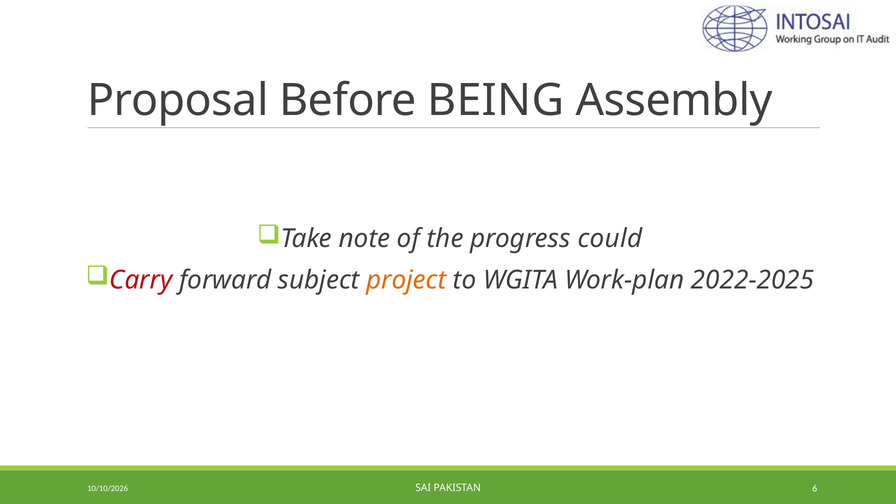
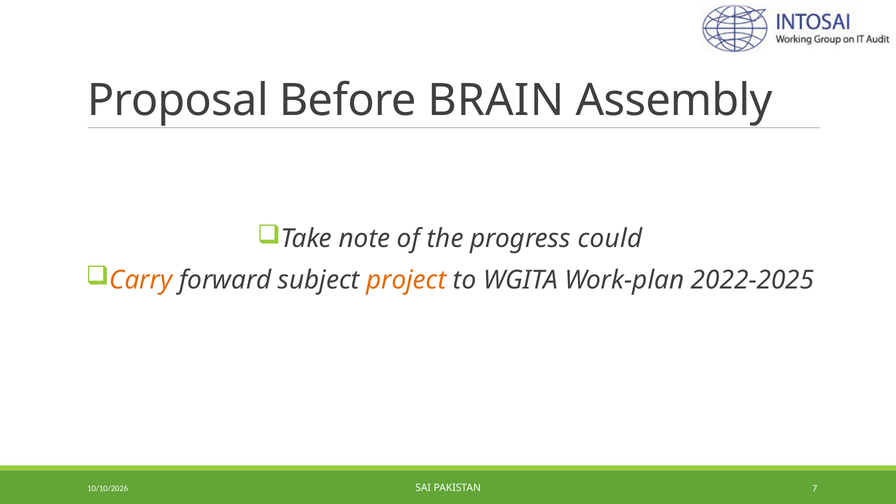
BEING: BEING -> BRAIN
Carry colour: red -> orange
6: 6 -> 7
